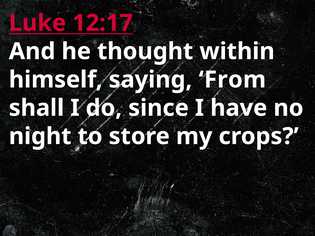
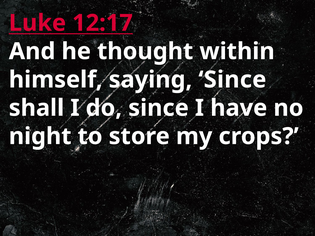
saying From: From -> Since
